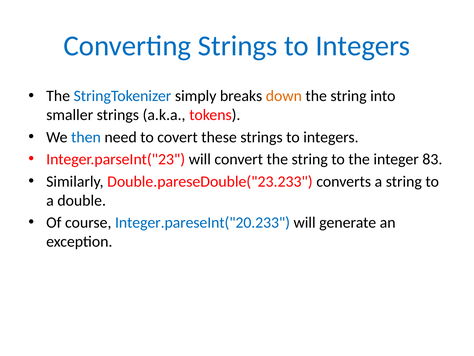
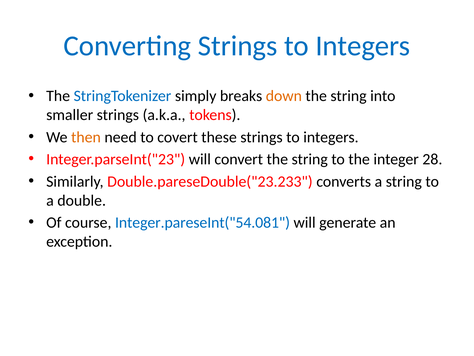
then colour: blue -> orange
83: 83 -> 28
Integer.pareseInt("20.233: Integer.pareseInt("20.233 -> Integer.pareseInt("54.081
